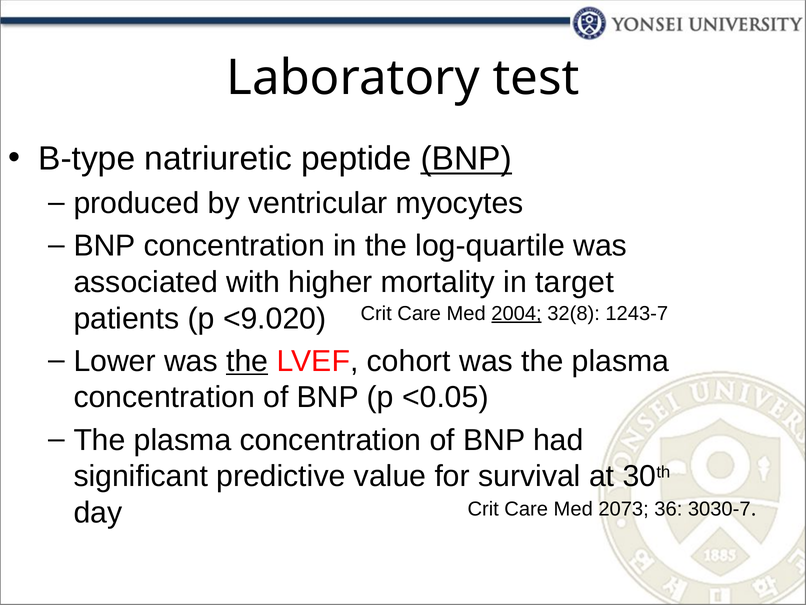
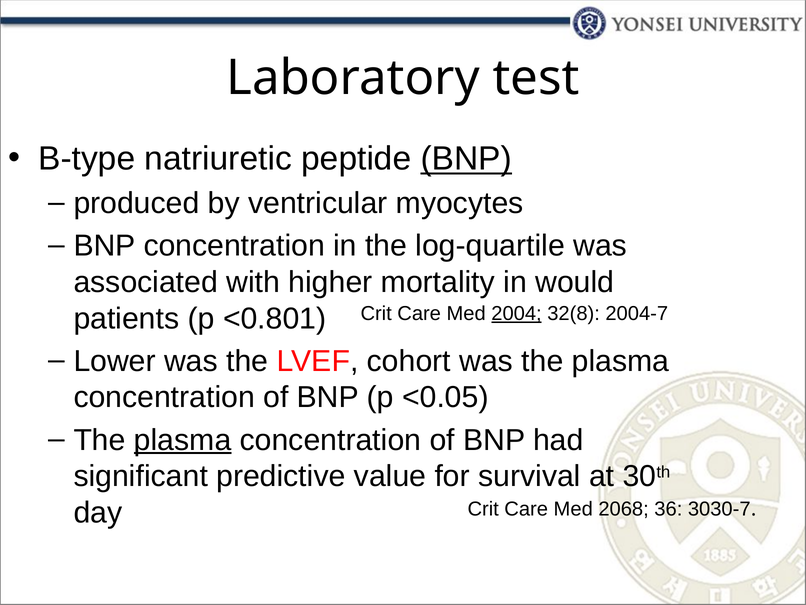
target: target -> would
1243-7: 1243-7 -> 2004-7
<9.020: <9.020 -> <0.801
the at (247, 361) underline: present -> none
plasma at (183, 440) underline: none -> present
2073: 2073 -> 2068
